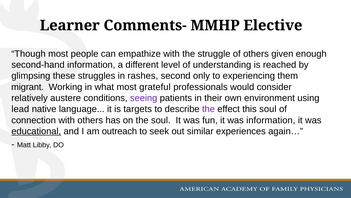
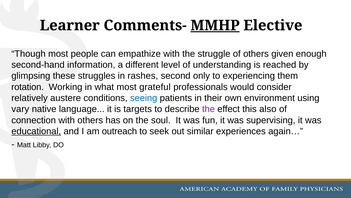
MMHP underline: none -> present
migrant: migrant -> rotation
seeing colour: purple -> blue
lead: lead -> vary
this soul: soul -> also
was information: information -> supervising
